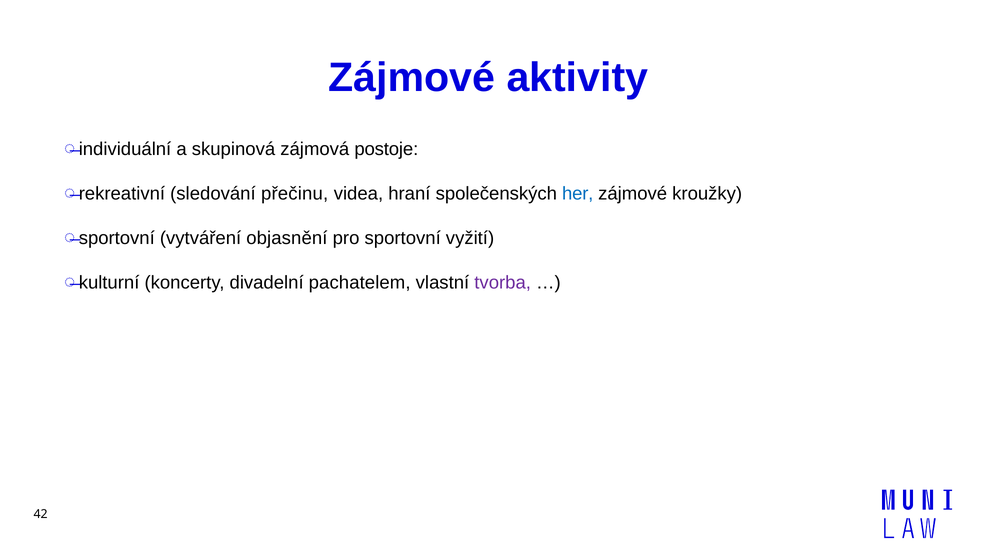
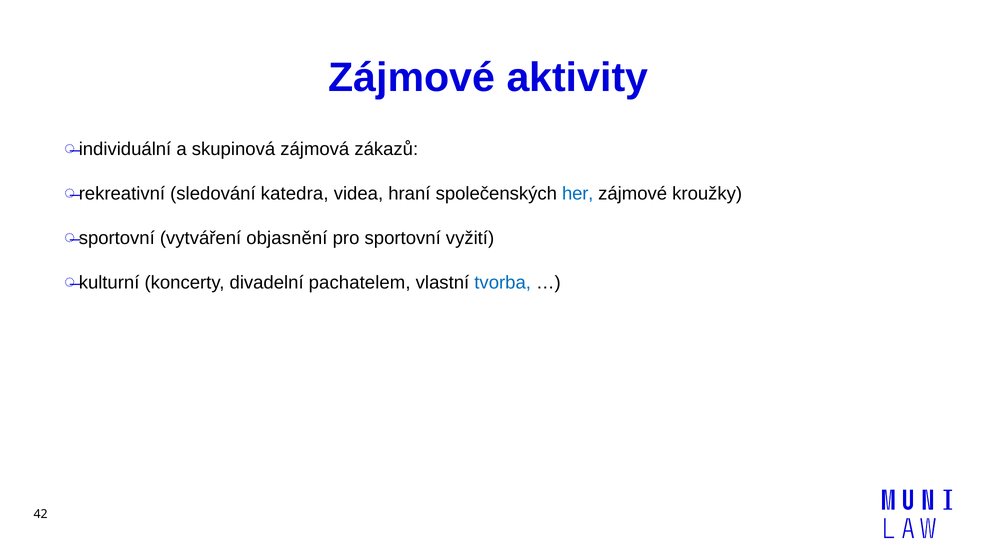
postoje: postoje -> zákazů
přečinu: přečinu -> katedra
tvorba colour: purple -> blue
